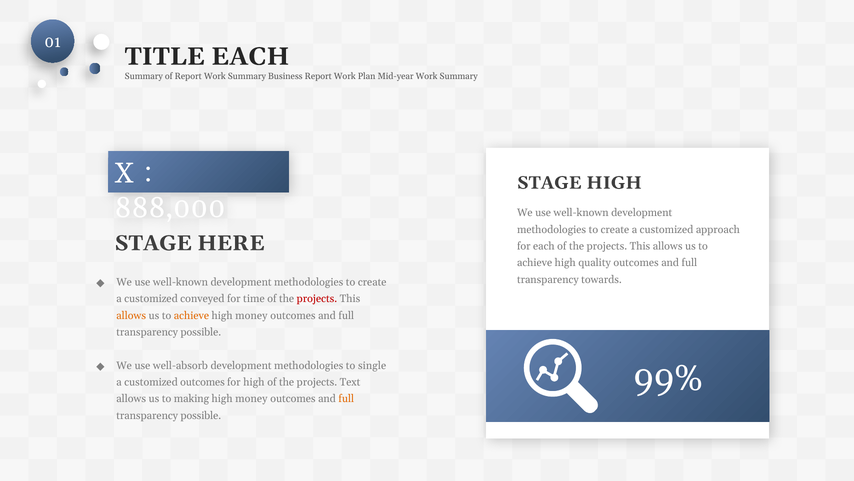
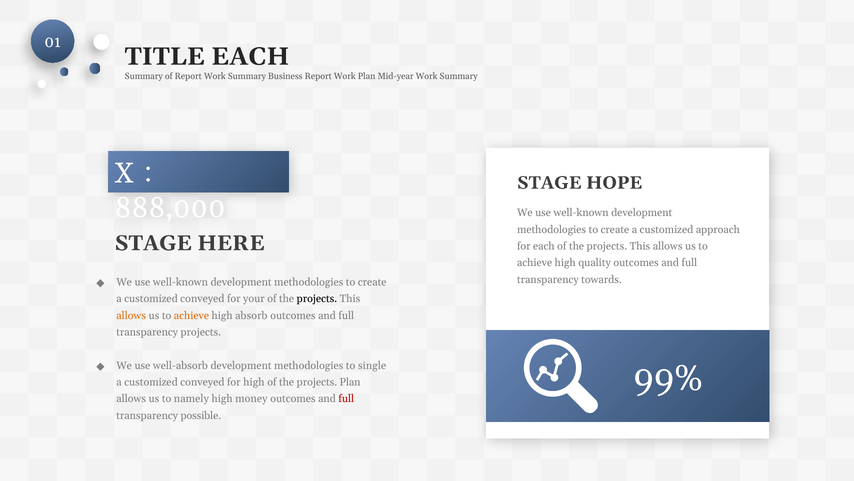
STAGE HIGH: HIGH -> HOPE
time: time -> your
projects at (317, 298) colour: red -> black
money at (251, 315): money -> absorb
possible at (201, 332): possible -> projects
outcomes at (202, 382): outcomes -> conveyed
projects Text: Text -> Plan
making: making -> namely
full at (346, 398) colour: orange -> red
